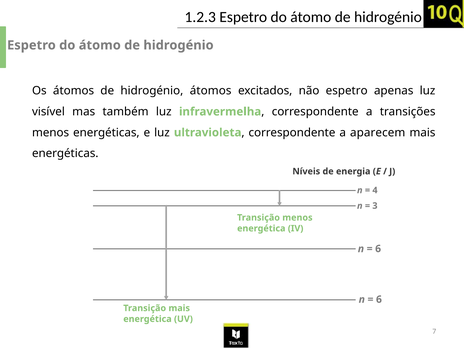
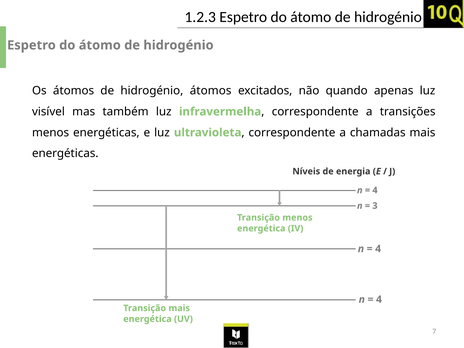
não espetro: espetro -> quando
aparecem: aparecem -> chamadas
6 at (378, 249): 6 -> 4
6 at (379, 299): 6 -> 4
